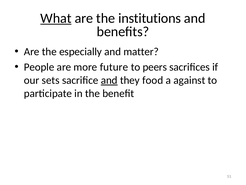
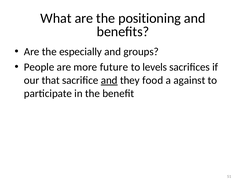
What underline: present -> none
institutions: institutions -> positioning
matter: matter -> groups
peers: peers -> levels
sets: sets -> that
